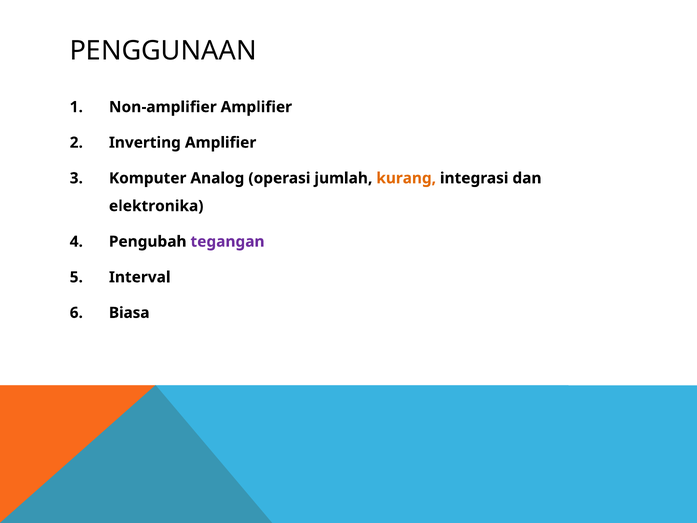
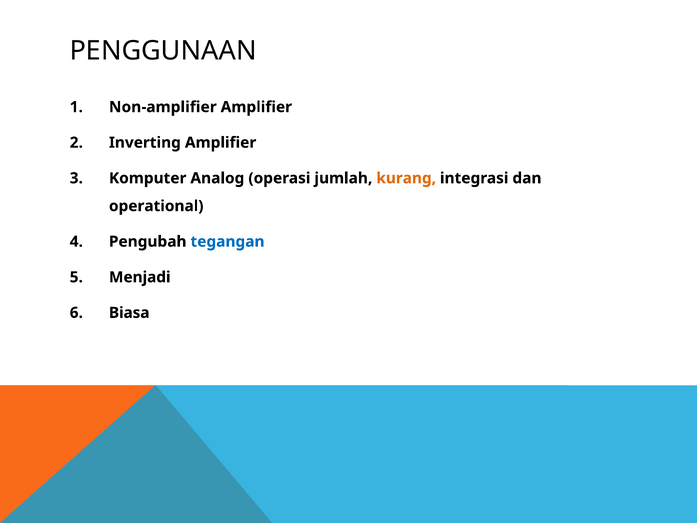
elektronika: elektronika -> operational
tegangan colour: purple -> blue
Interval: Interval -> Menjadi
